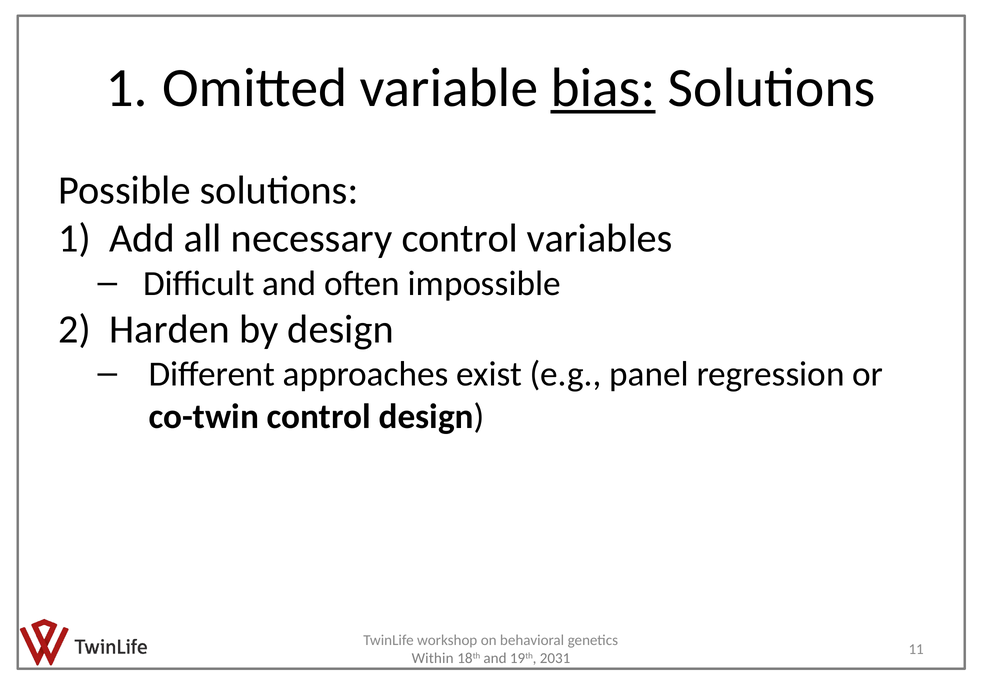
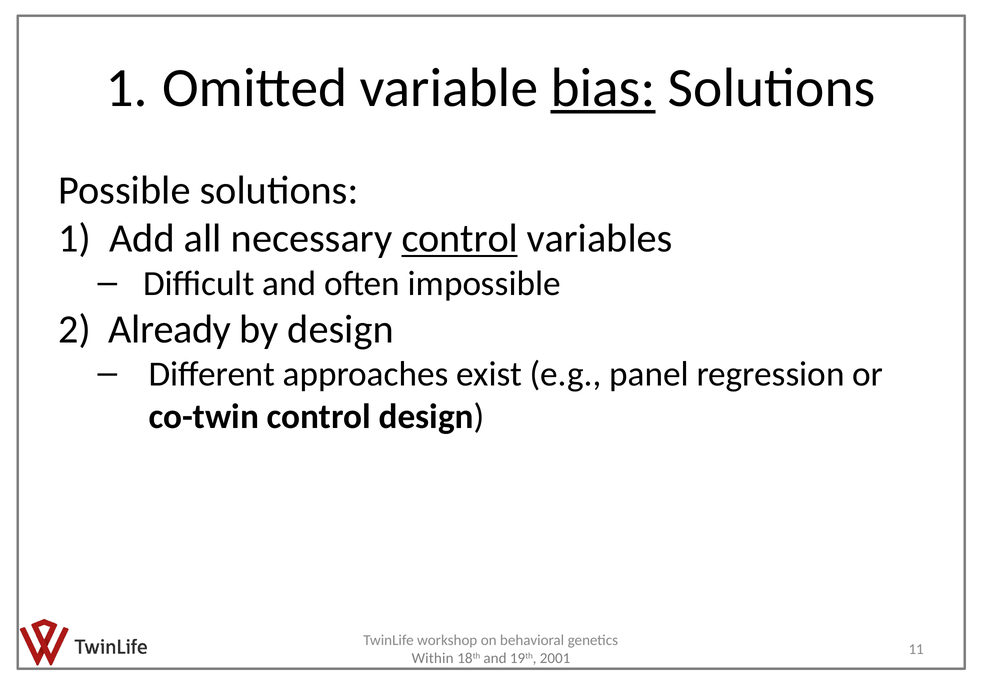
control at (460, 239) underline: none -> present
Harden: Harden -> Already
2031: 2031 -> 2001
